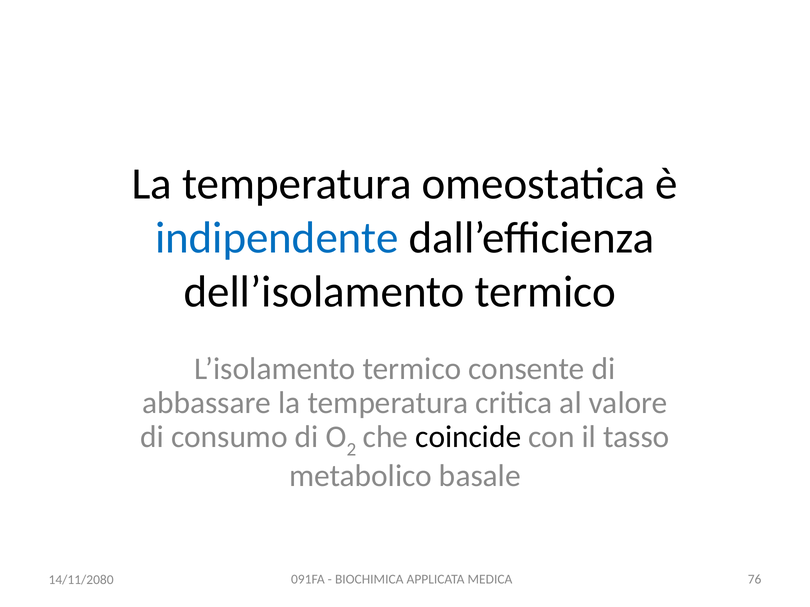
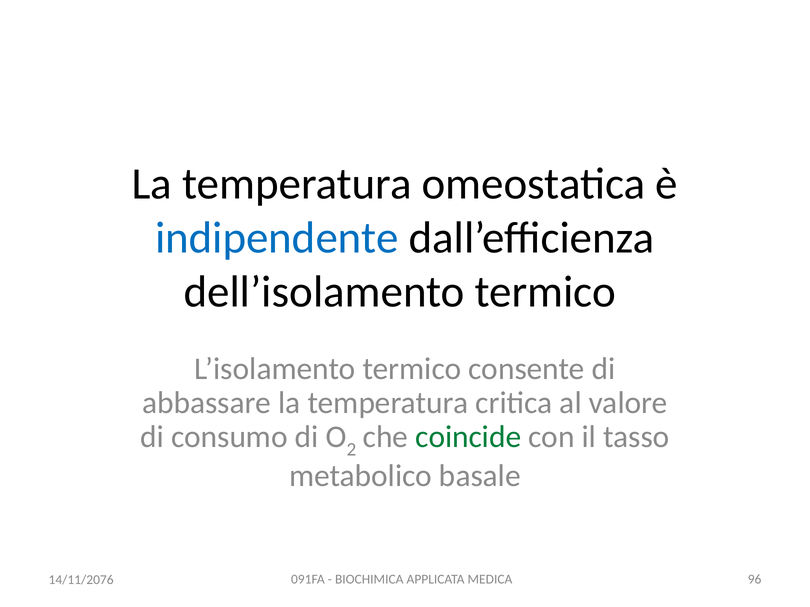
coincide colour: black -> green
76: 76 -> 96
14/11/2080: 14/11/2080 -> 14/11/2076
